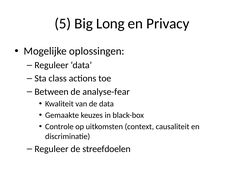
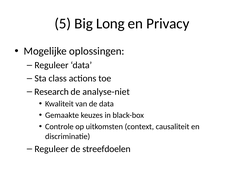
Between: Between -> Research
analyse-fear: analyse-fear -> analyse-niet
